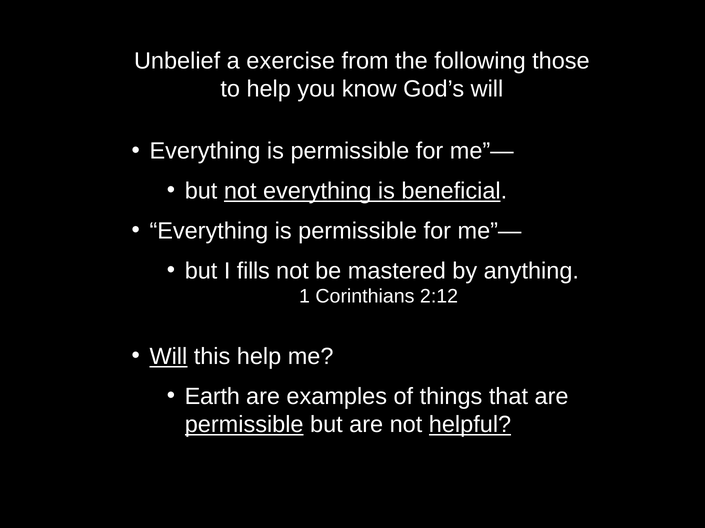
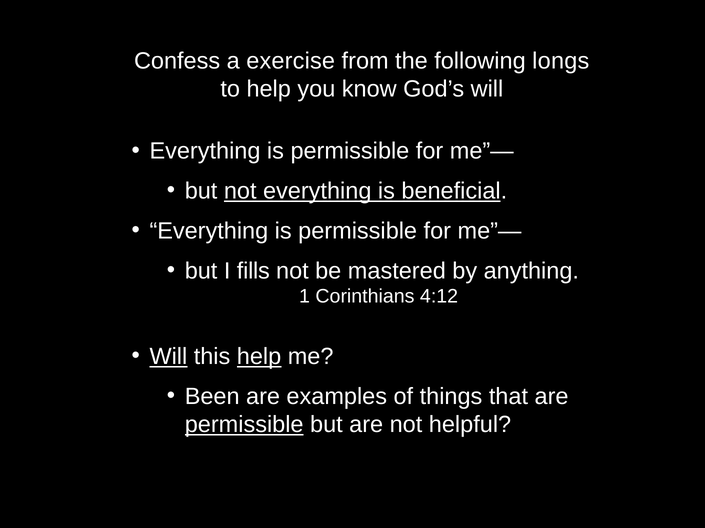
Unbelief: Unbelief -> Confess
those: those -> longs
2:12: 2:12 -> 4:12
help at (259, 357) underline: none -> present
Earth: Earth -> Been
helpful underline: present -> none
